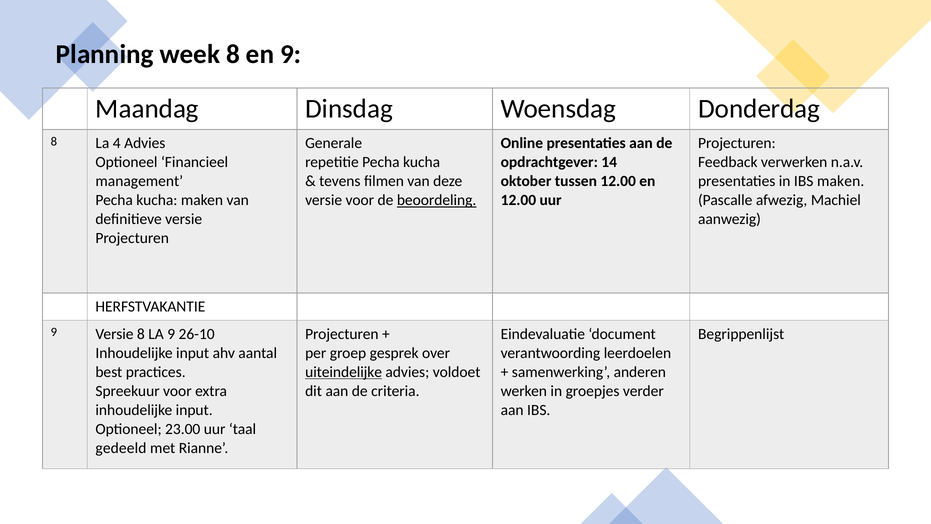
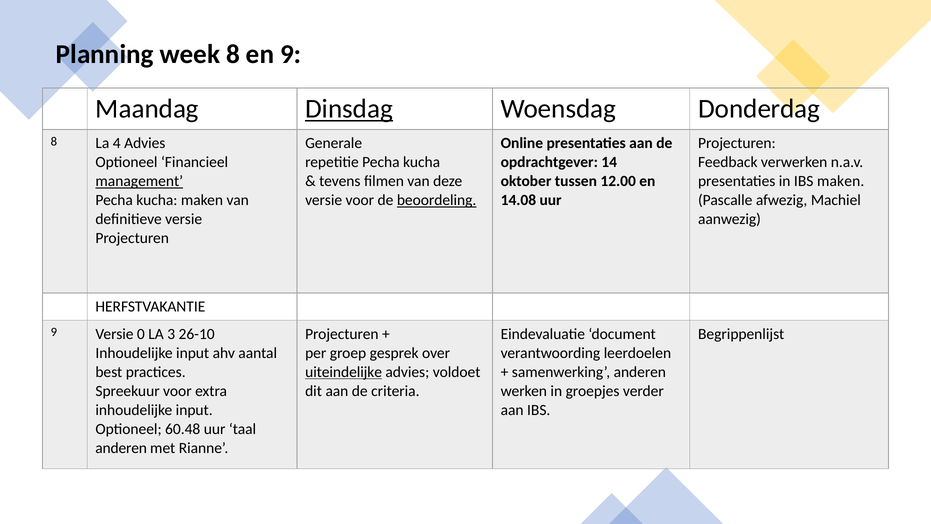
Dinsdag underline: none -> present
management underline: none -> present
12.00 at (518, 200): 12.00 -> 14.08
Versie 8: 8 -> 0
LA 9: 9 -> 3
23.00: 23.00 -> 60.48
gedeeld at (121, 448): gedeeld -> anderen
